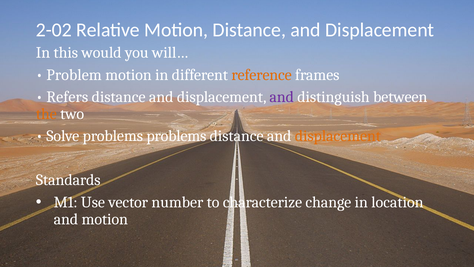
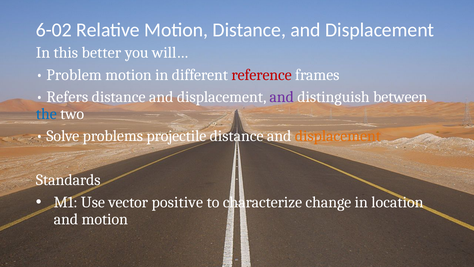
2-02: 2-02 -> 6-02
would: would -> better
reference colour: orange -> red
the colour: orange -> blue
problems problems: problems -> projectile
number: number -> positive
